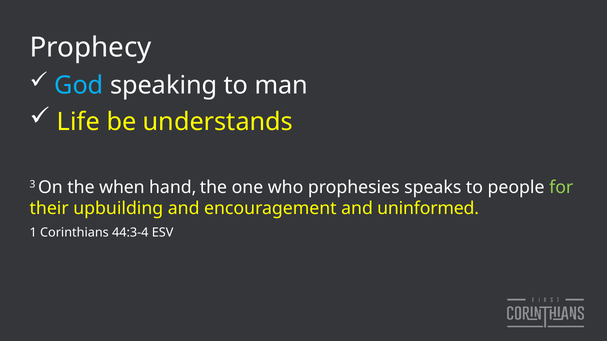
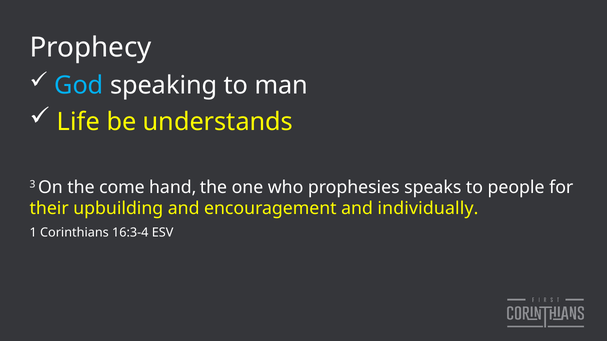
when: when -> come
for colour: light green -> white
uninformed: uninformed -> individually
44:3-4: 44:3-4 -> 16:3-4
